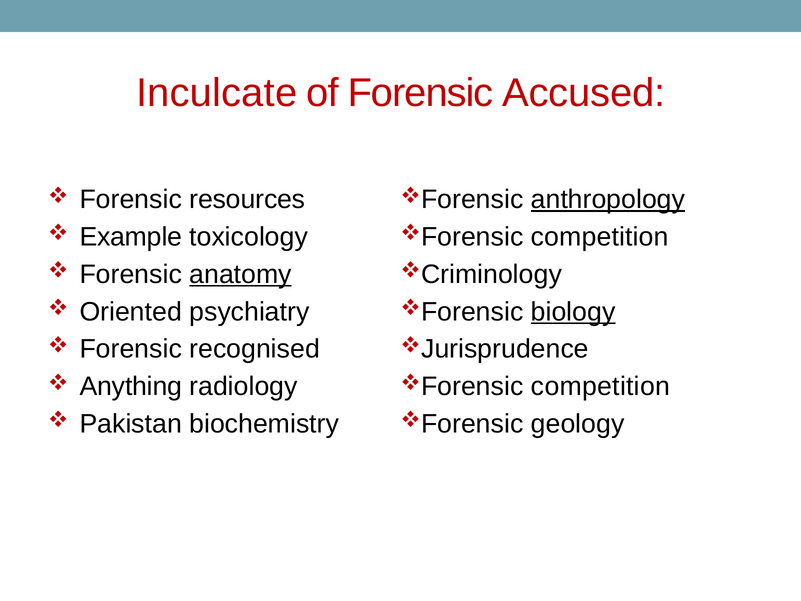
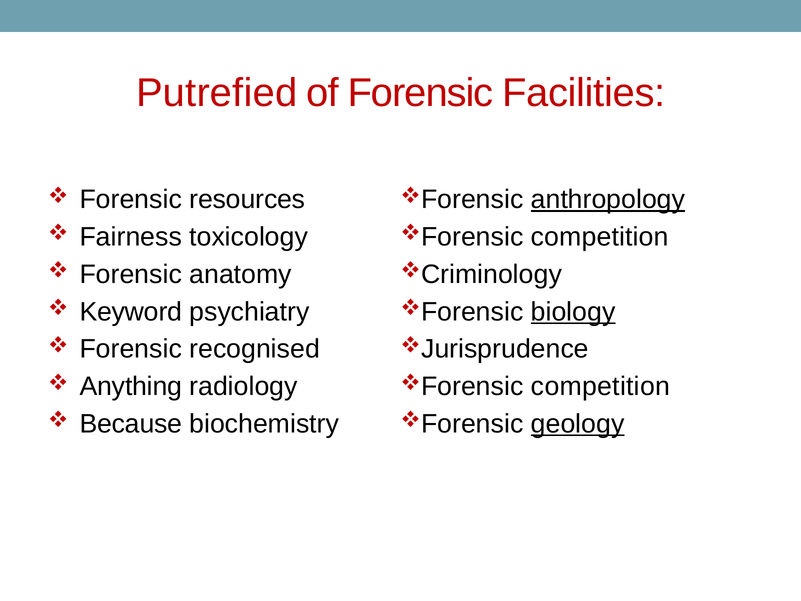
Inculcate: Inculcate -> Putrefied
Accused: Accused -> Facilities
Example: Example -> Fairness
anatomy underline: present -> none
Oriented: Oriented -> Keyword
geology underline: none -> present
Pakistan: Pakistan -> Because
